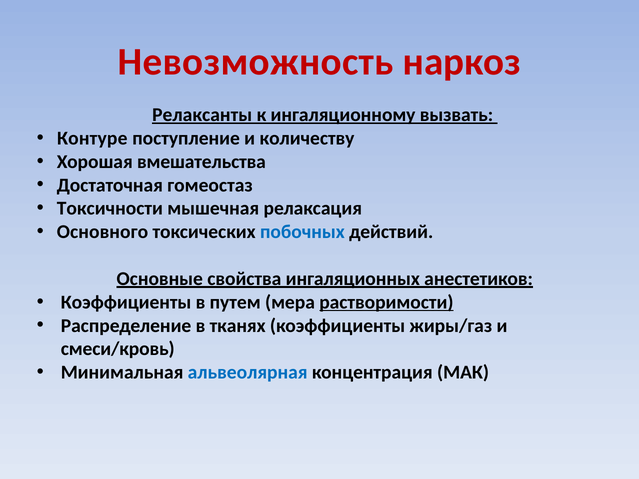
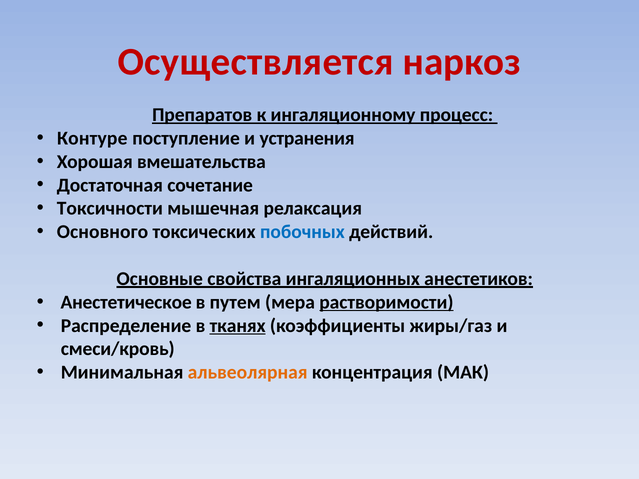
Невозможность: Невозможность -> Осуществляется
Релаксанты: Релаксанты -> Препаратов
вызвать: вызвать -> процесс
количеству: количеству -> устранения
гомеостаз: гомеостаз -> сочетание
Коэффициенты at (126, 302): Коэффициенты -> Анестетическое
тканях underline: none -> present
альвеолярная colour: blue -> orange
